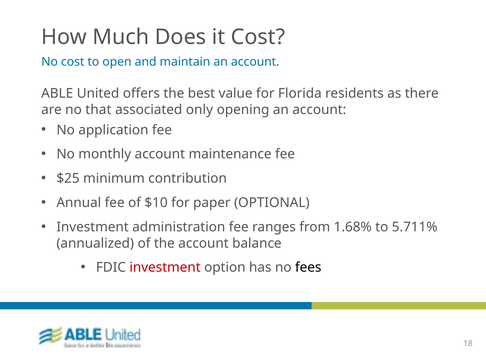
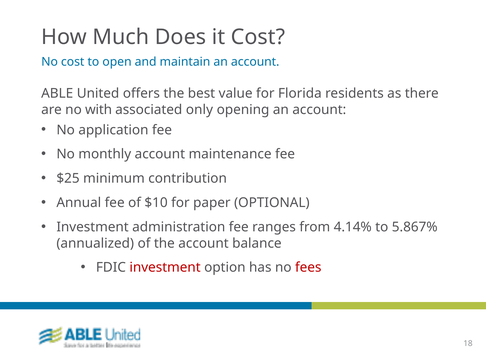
that: that -> with
1.68%: 1.68% -> 4.14%
5.711%: 5.711% -> 5.867%
fees colour: black -> red
